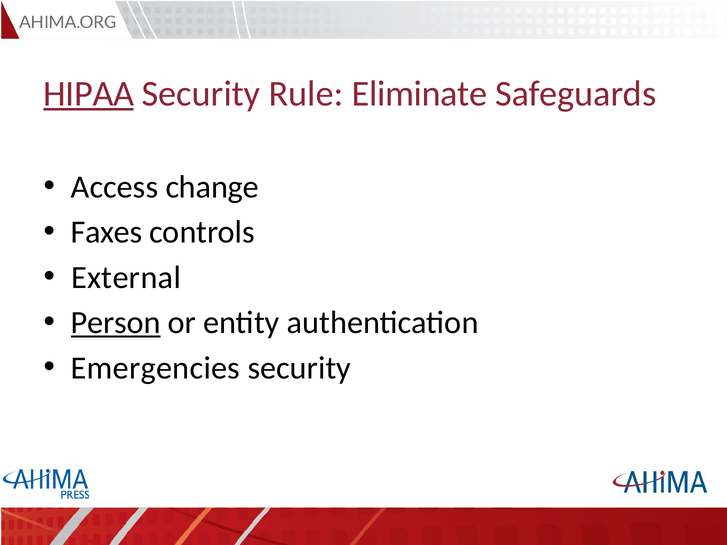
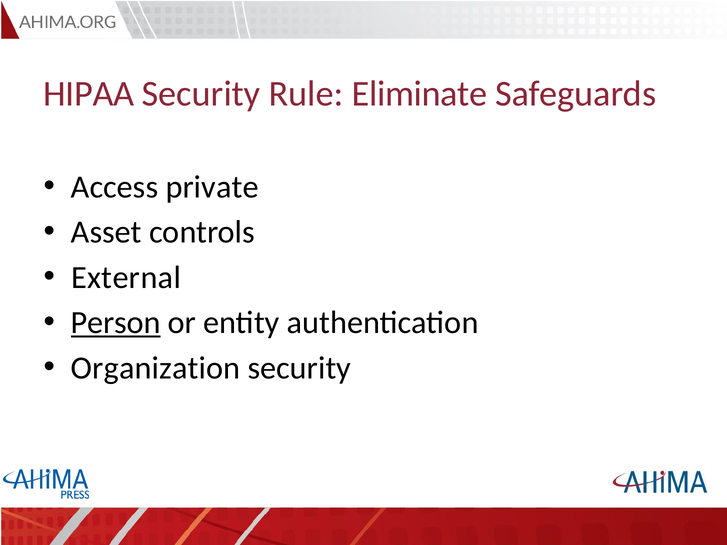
HIPAA underline: present -> none
change: change -> private
Faxes: Faxes -> Asset
Emergencies: Emergencies -> Organization
